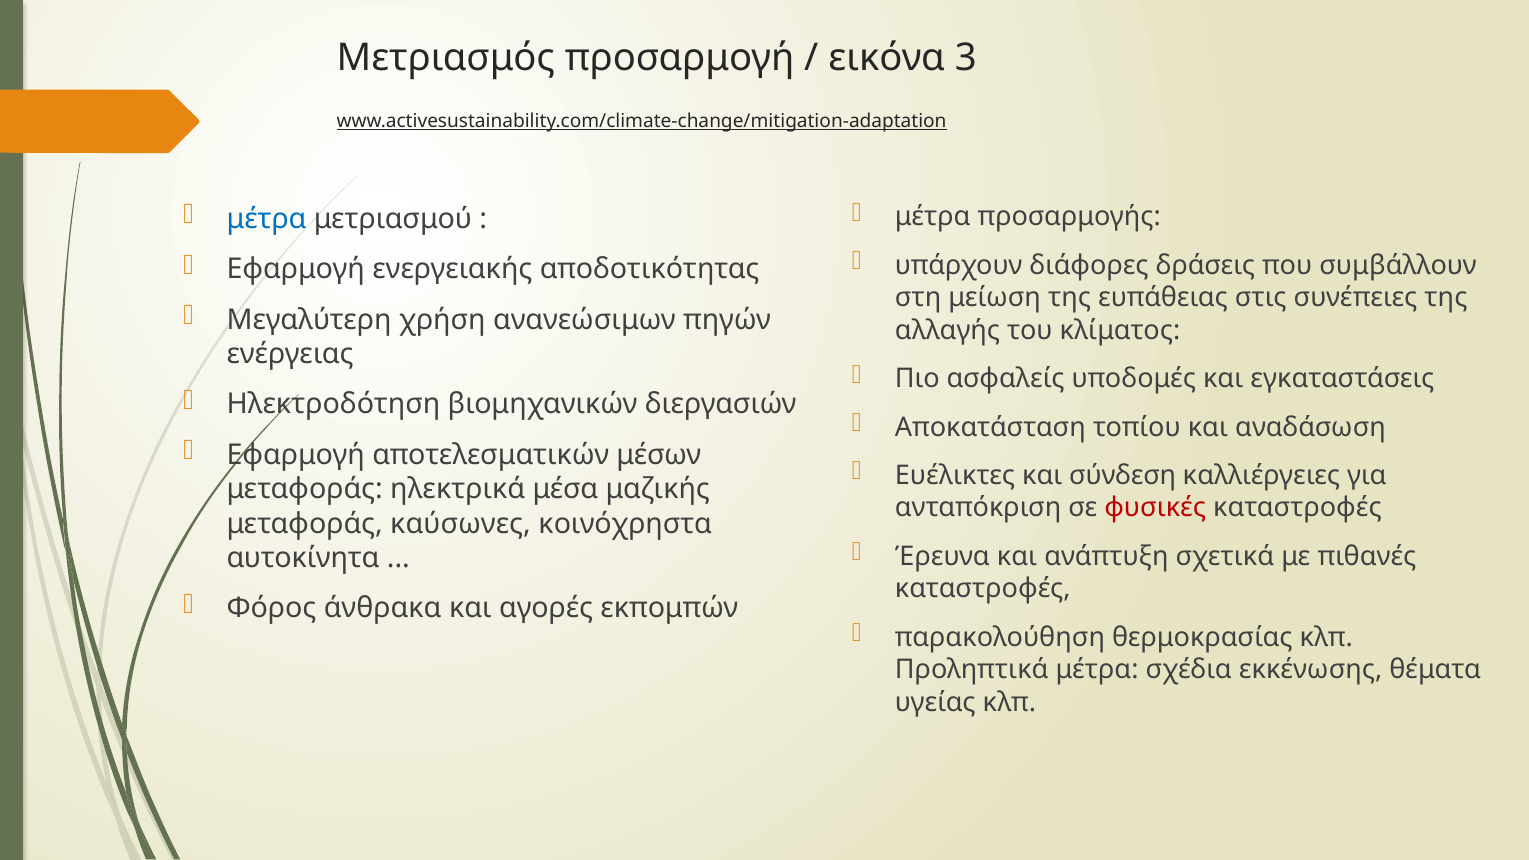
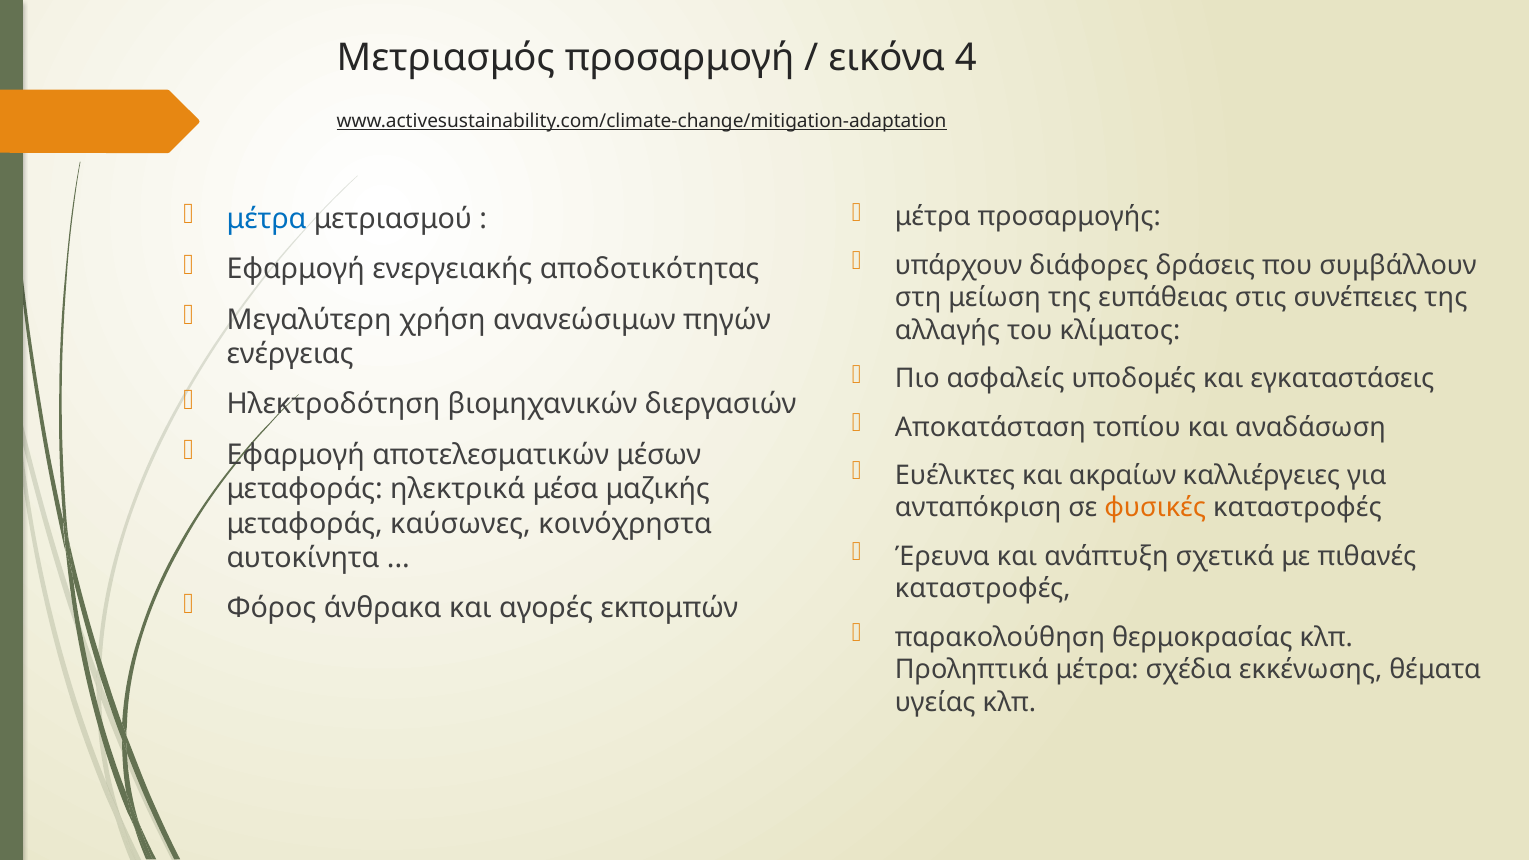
3: 3 -> 4
σύνδεση: σύνδεση -> ακραίων
φυσικές colour: red -> orange
